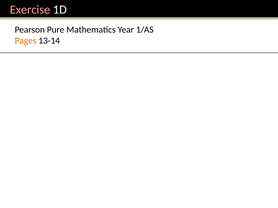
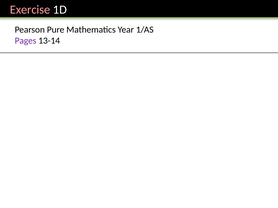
Pages colour: orange -> purple
